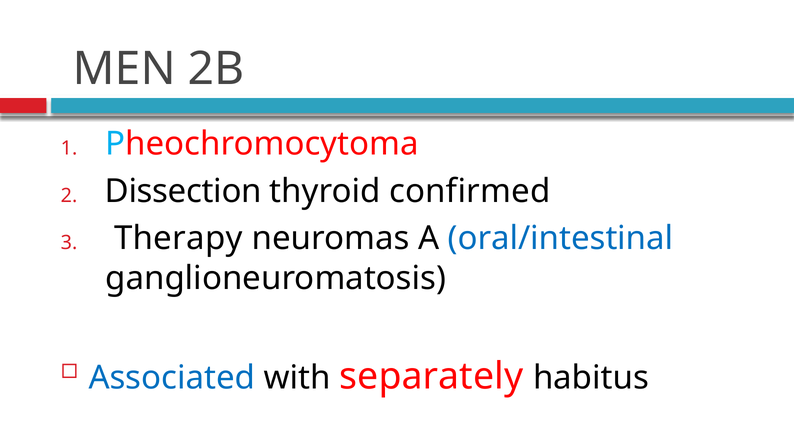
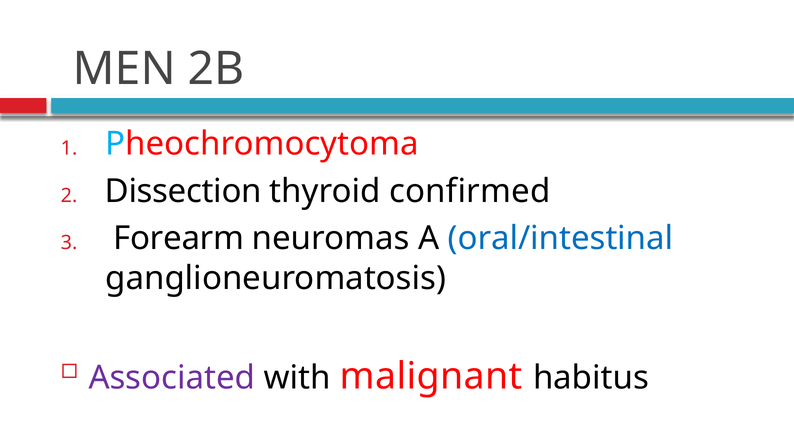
Therapy: Therapy -> Forearm
Associated colour: blue -> purple
separately: separately -> malignant
